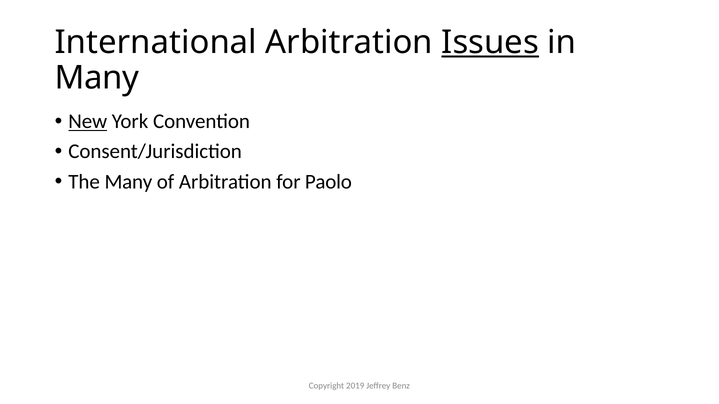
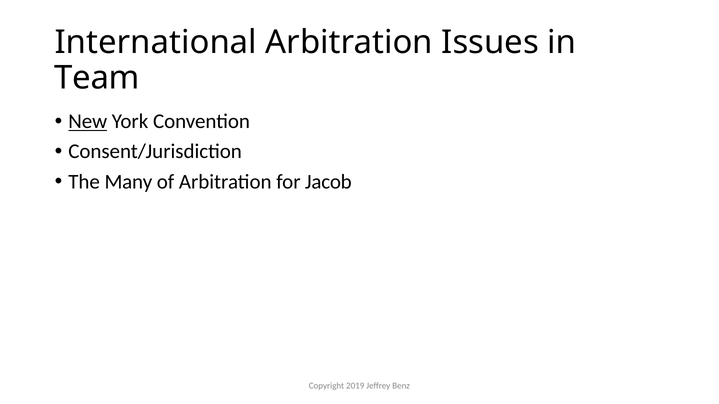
Issues underline: present -> none
Many at (97, 78): Many -> Team
Paolo: Paolo -> Jacob
